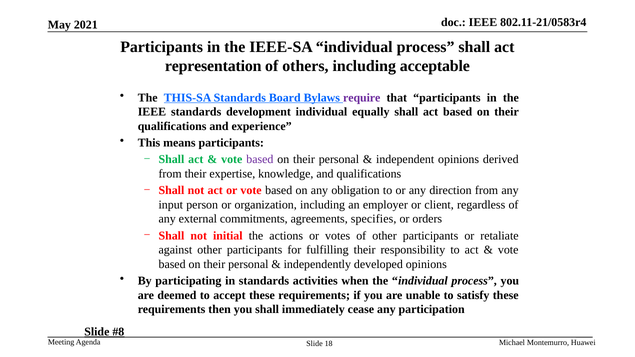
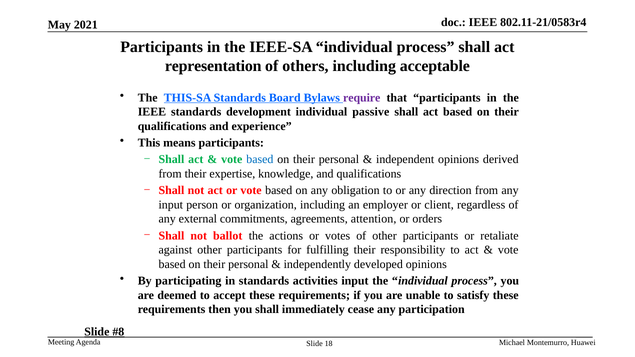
equally: equally -> passive
based at (260, 160) colour: purple -> blue
specifies: specifies -> attention
initial: initial -> ballot
activities when: when -> input
